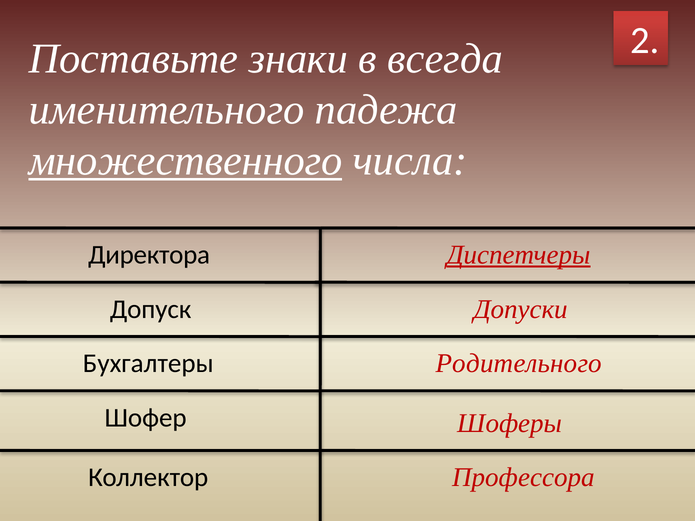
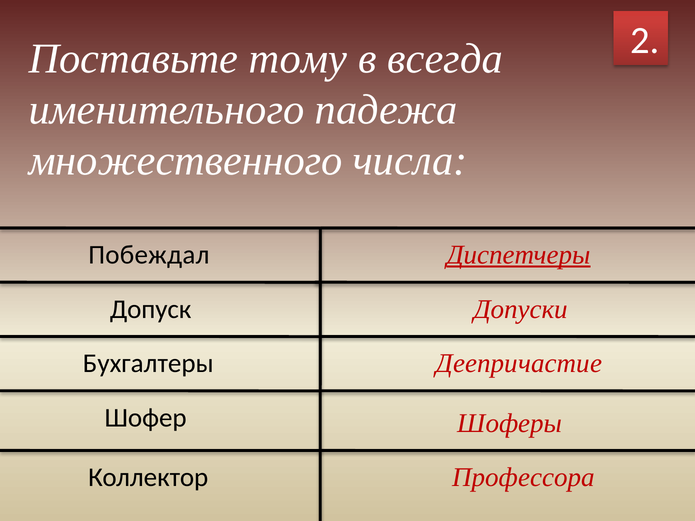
знаки: знаки -> тому
множественного underline: present -> none
Директора: Директора -> Побеждал
Родительного: Родительного -> Деепричастие
